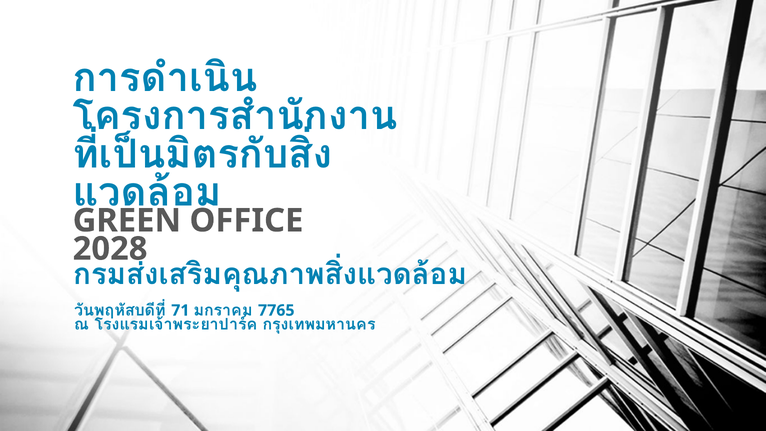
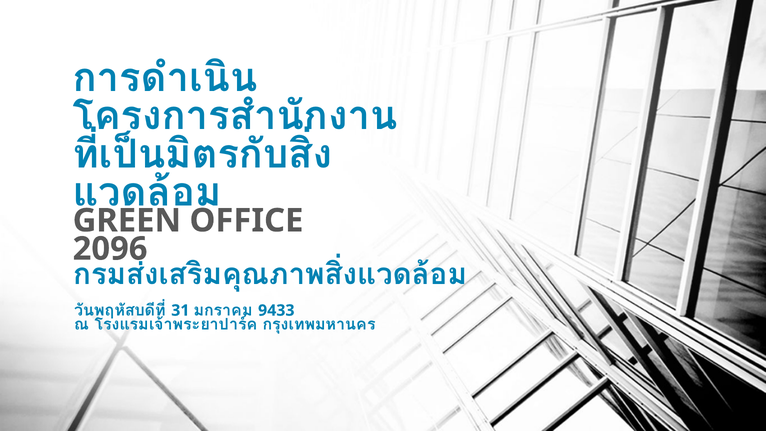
2028: 2028 -> 2096
71: 71 -> 31
7765: 7765 -> 9433
